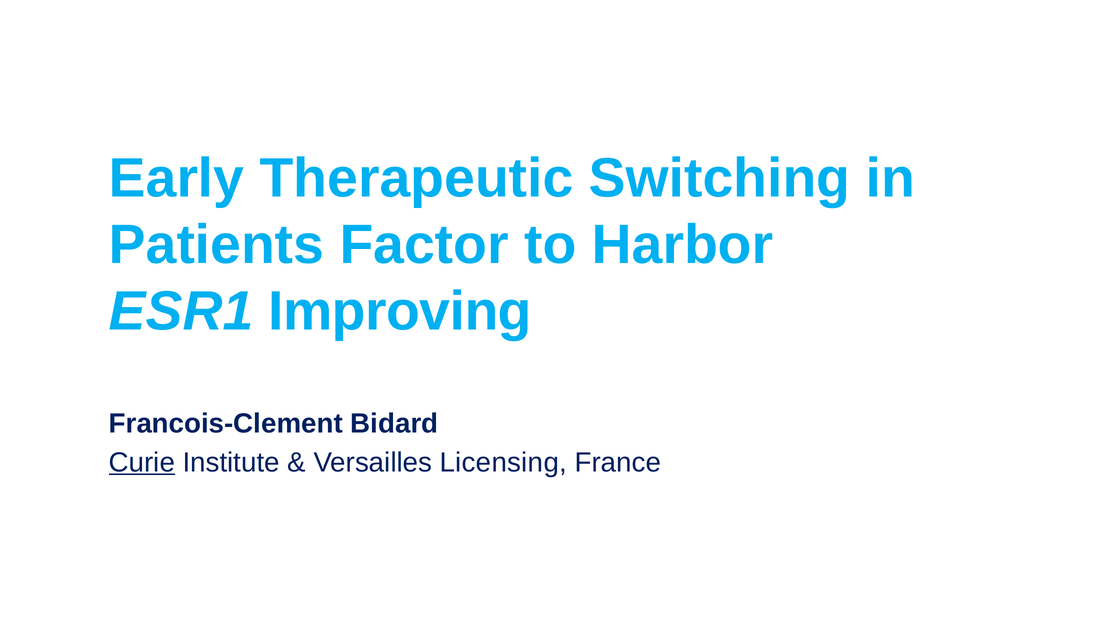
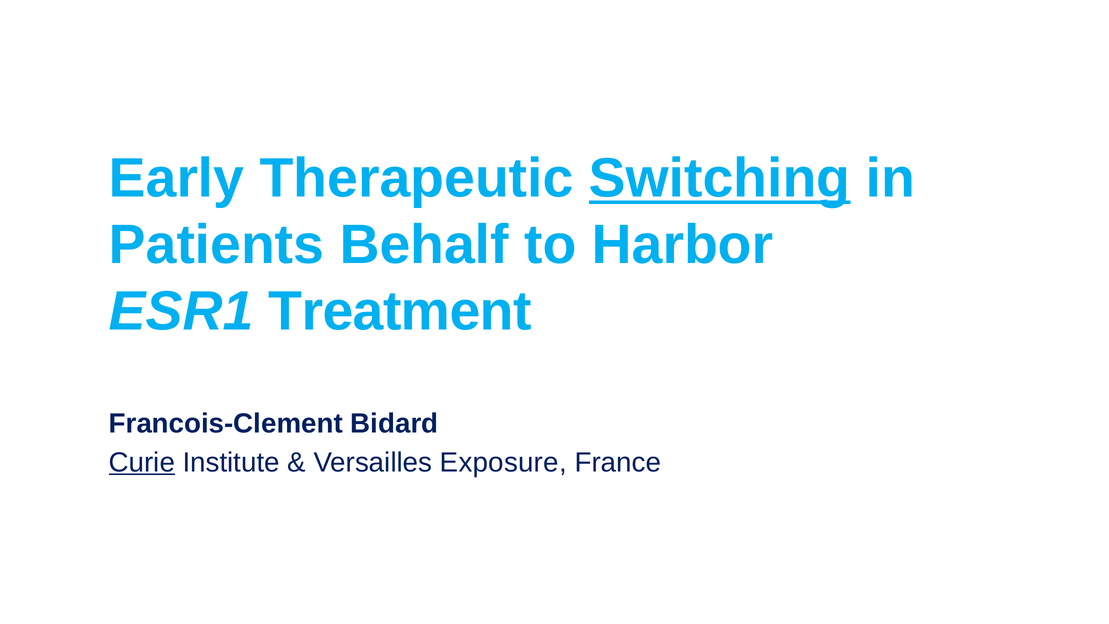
Switching underline: none -> present
Factor: Factor -> Behalf
Improving: Improving -> Treatment
Licensing: Licensing -> Exposure
